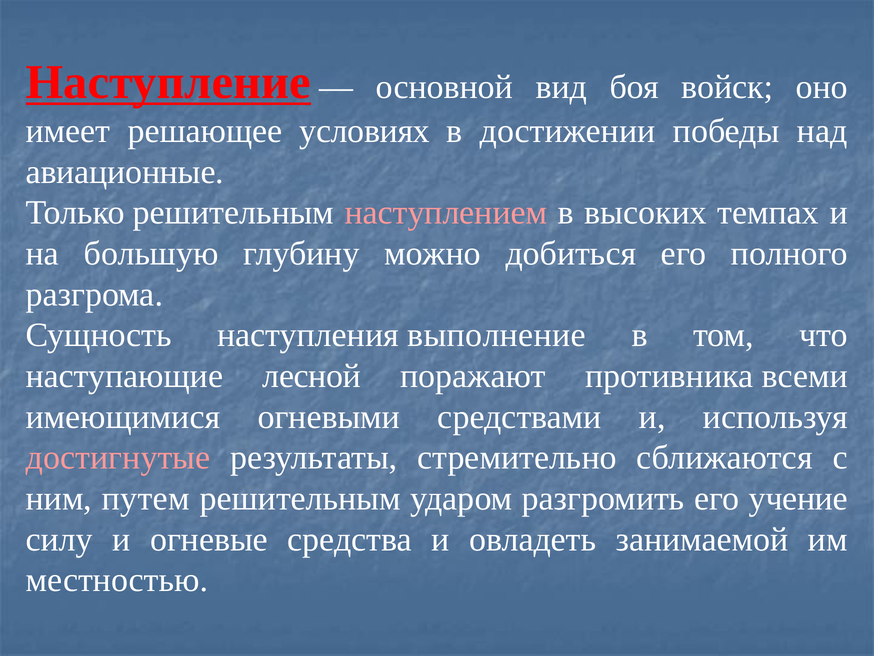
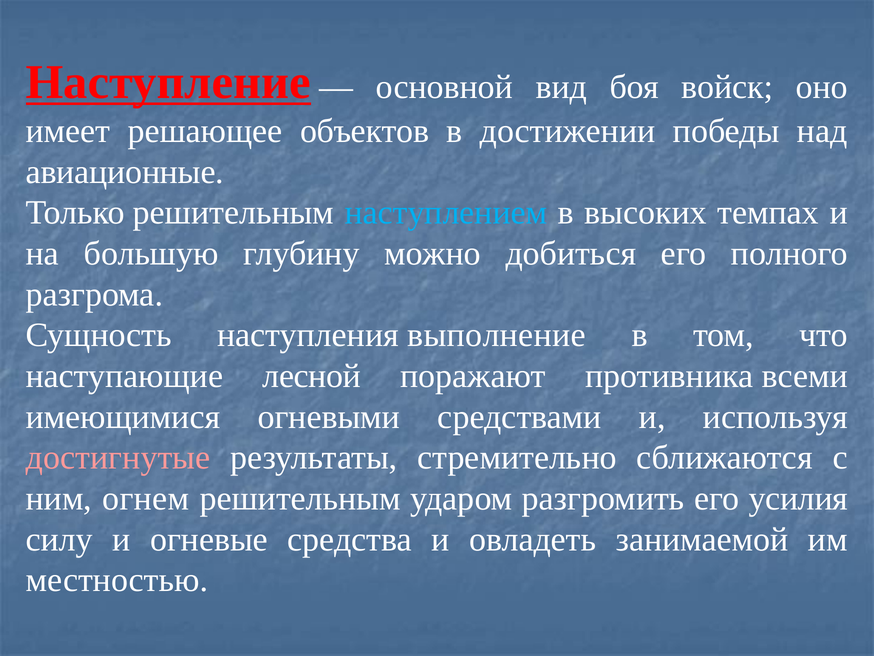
условиях: условиях -> объектов
наступлением colour: pink -> light blue
путем: путем -> огнем
учение: учение -> усилия
